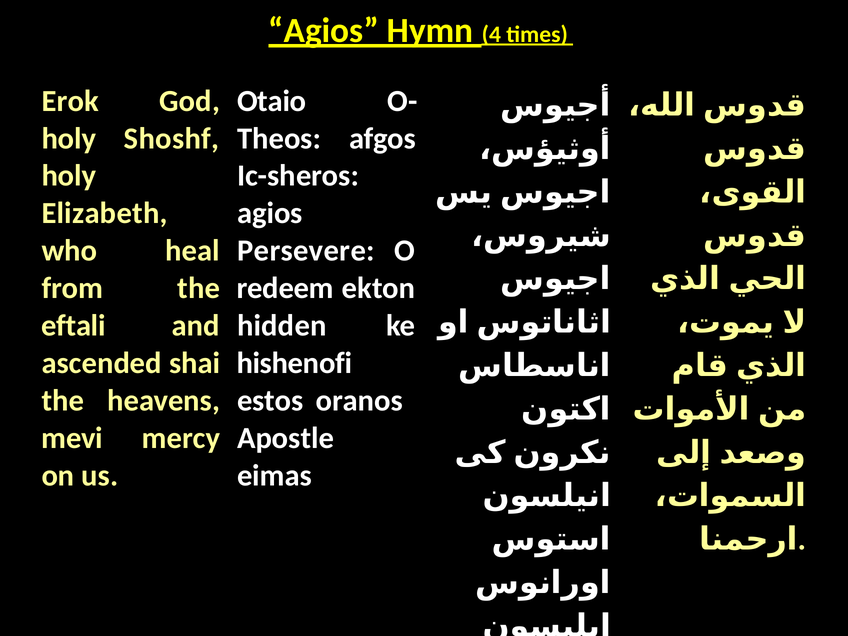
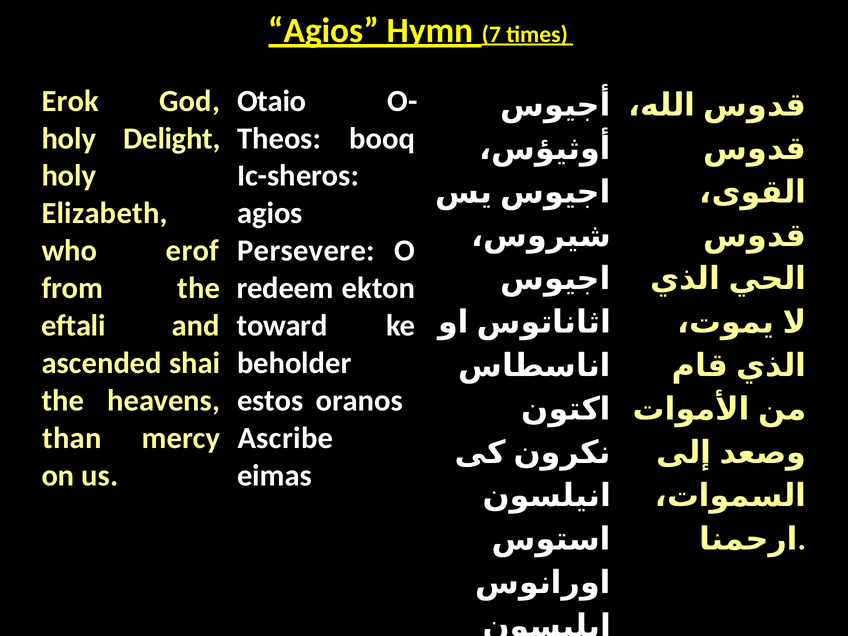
4: 4 -> 7
Shoshf: Shoshf -> Delight
afgos: afgos -> booq
heal: heal -> erof
hidden: hidden -> toward
hishenofi: hishenofi -> beholder
mevi: mevi -> than
Apostle: Apostle -> Ascribe
